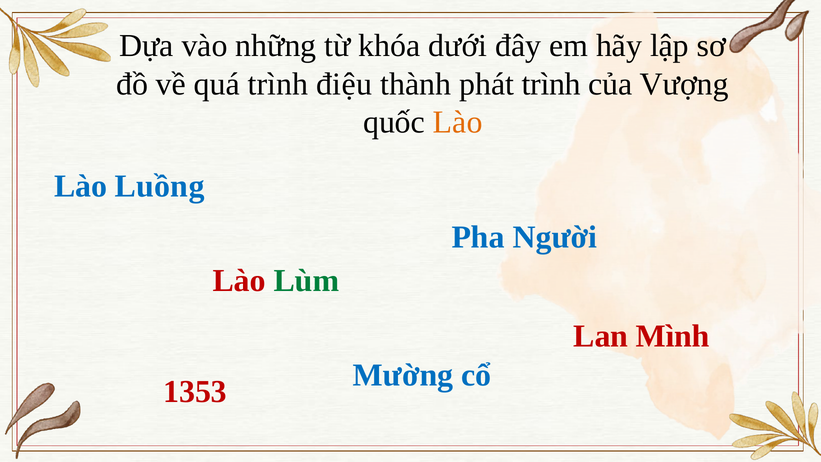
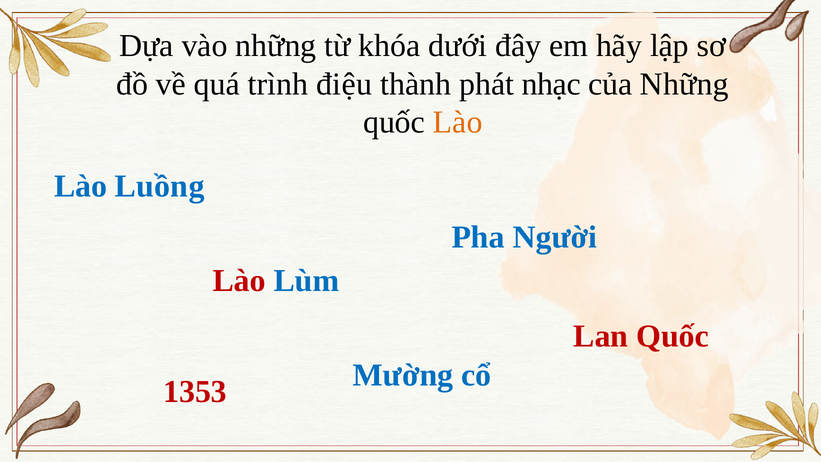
phát trình: trình -> nhạc
của Vượng: Vượng -> Những
Lùm colour: green -> blue
Lan Mình: Mình -> Quốc
